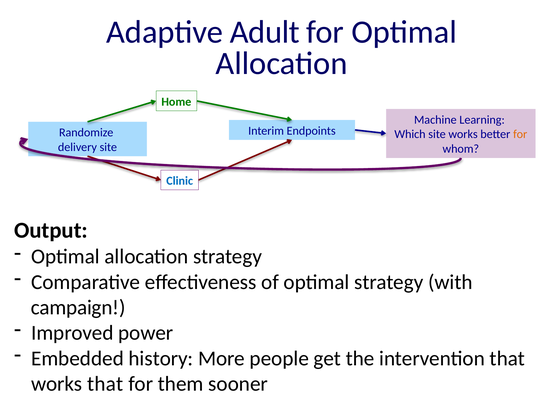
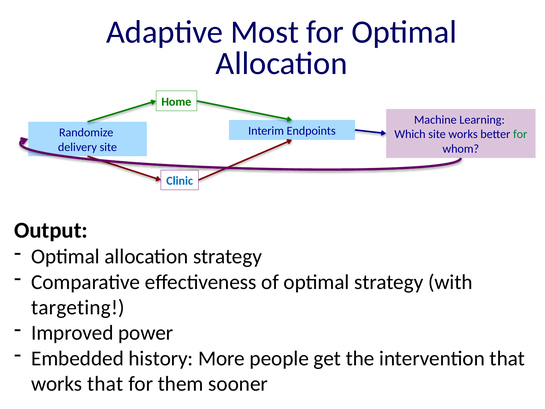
Adult: Adult -> Most
for at (520, 134) colour: orange -> green
campaign: campaign -> targeting
